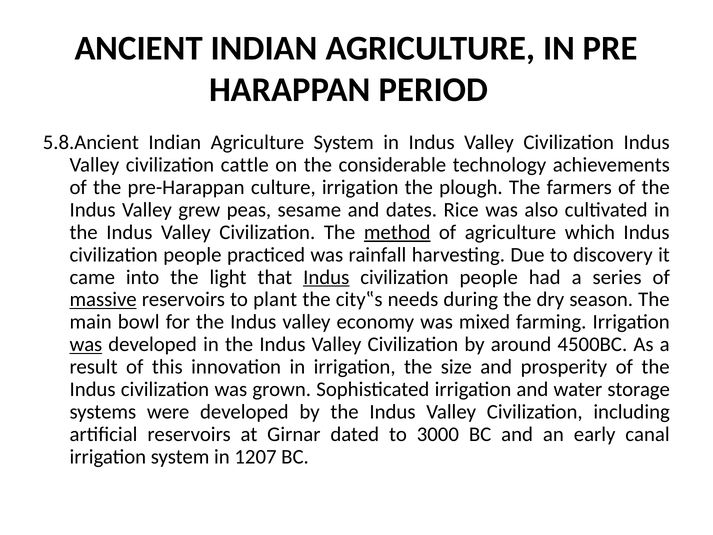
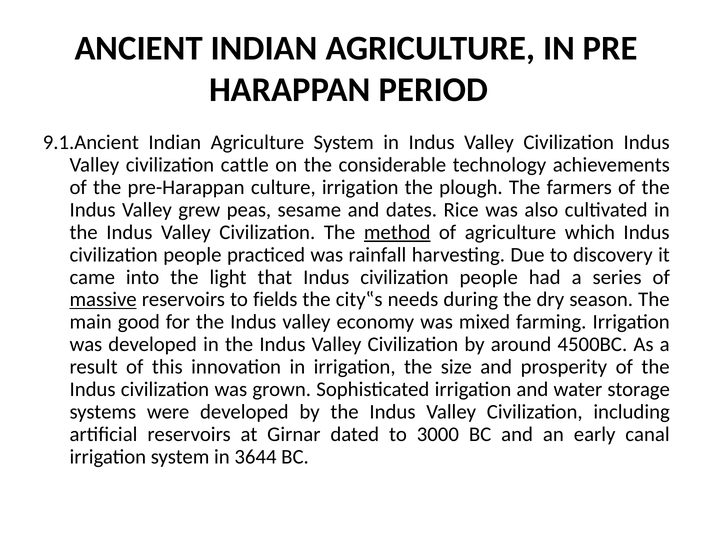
5.8.Ancient: 5.8.Ancient -> 9.1.Ancient
Indus at (326, 277) underline: present -> none
plant: plant -> fields
bowl: bowl -> good
was at (86, 344) underline: present -> none
1207: 1207 -> 3644
